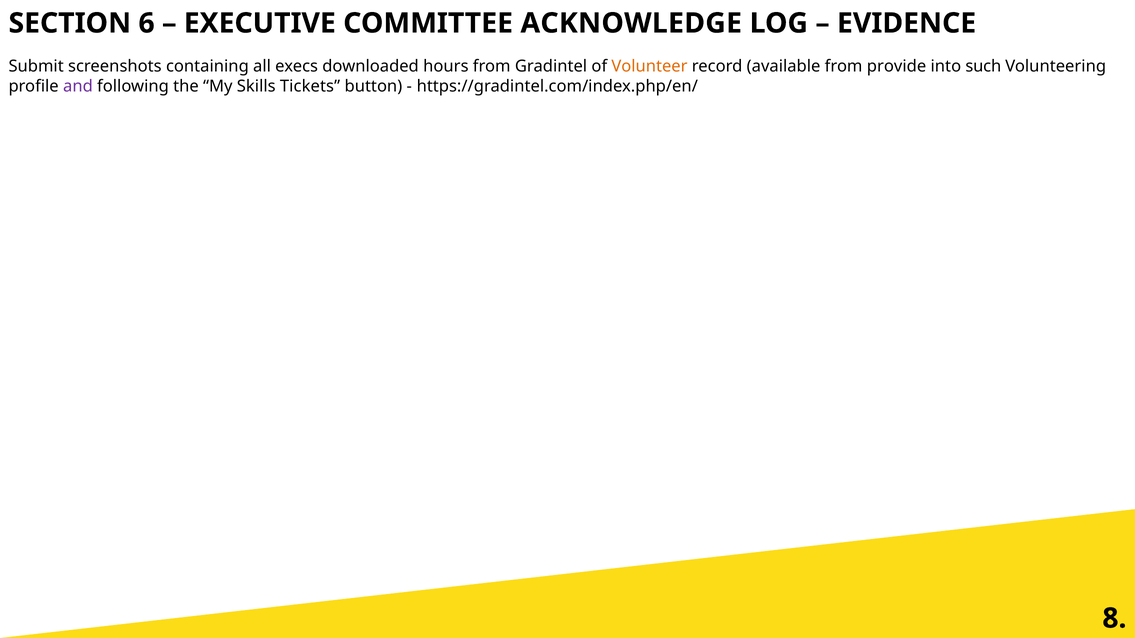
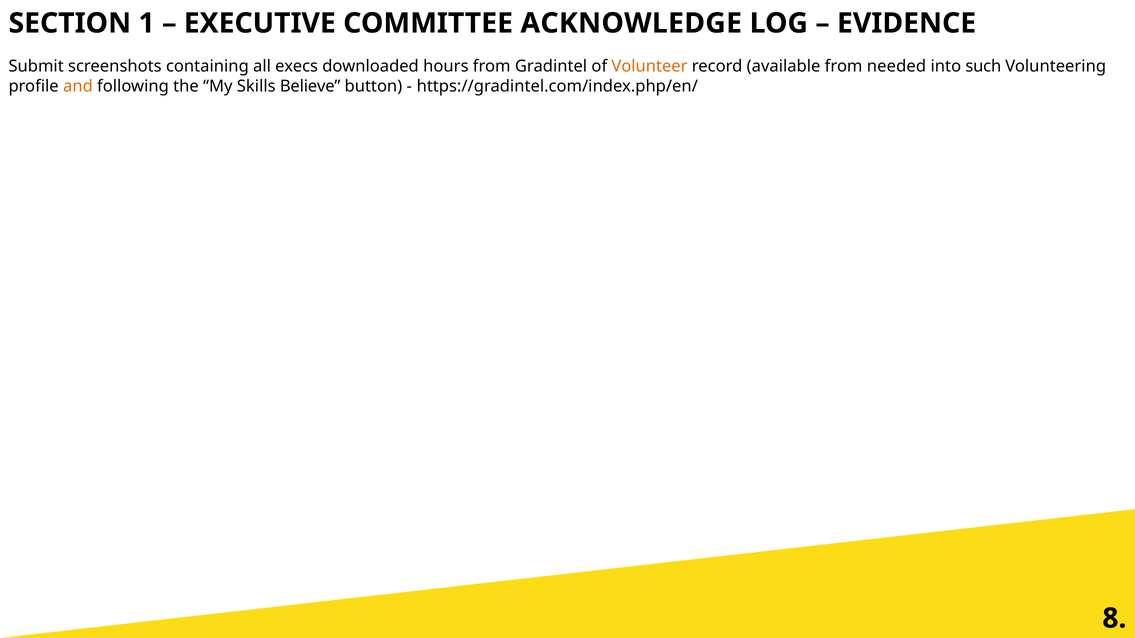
6: 6 -> 1
provide: provide -> needed
and colour: purple -> orange
Tickets: Tickets -> Believe
